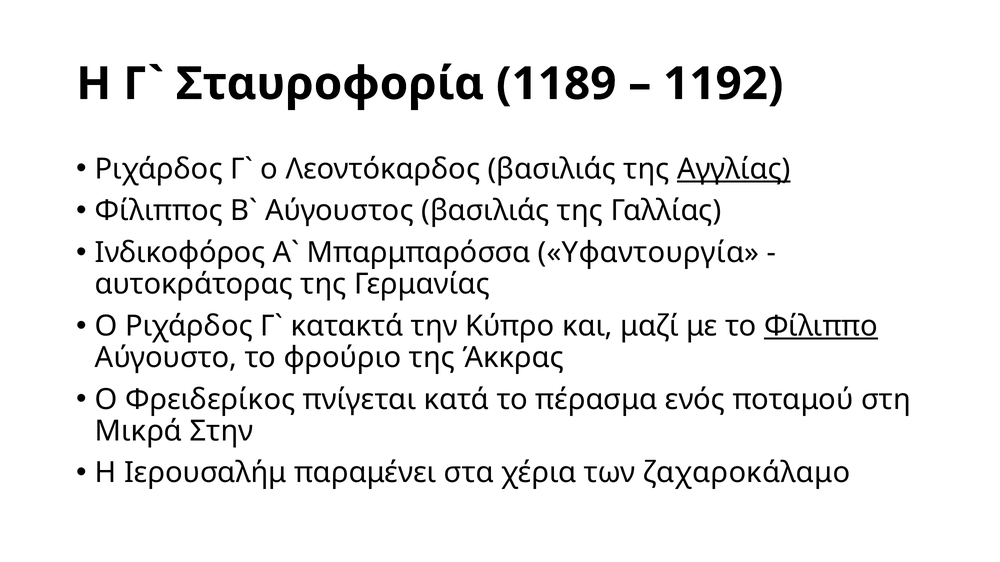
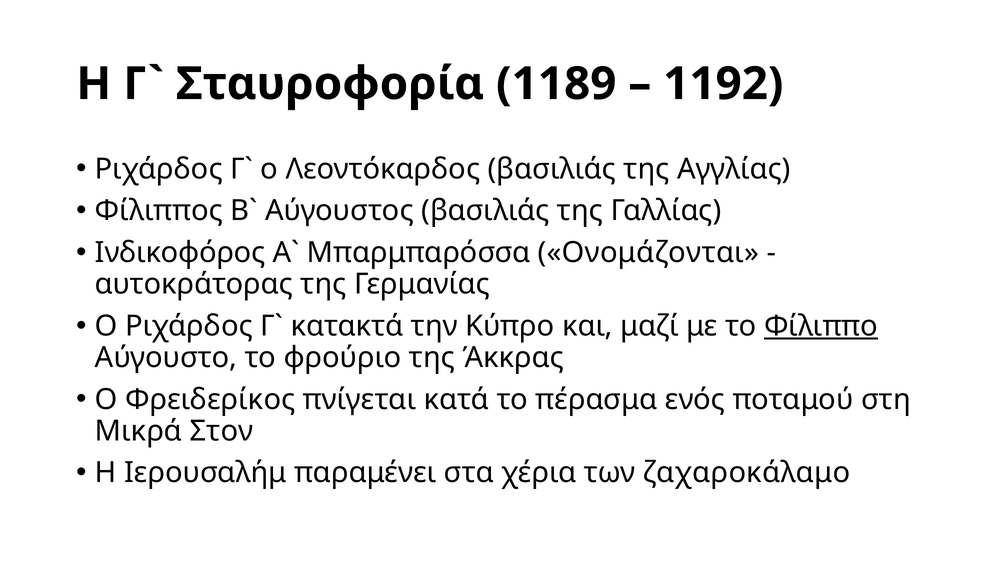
Αγγλίας underline: present -> none
Υφαντουργία: Υφαντουργία -> Ονομάζονται
Στην: Στην -> Στον
